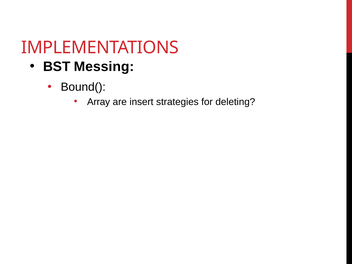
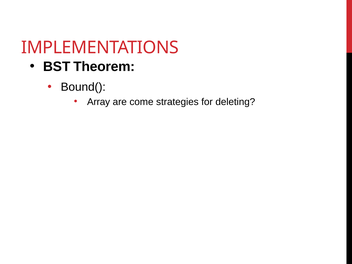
Messing: Messing -> Theorem
insert: insert -> come
